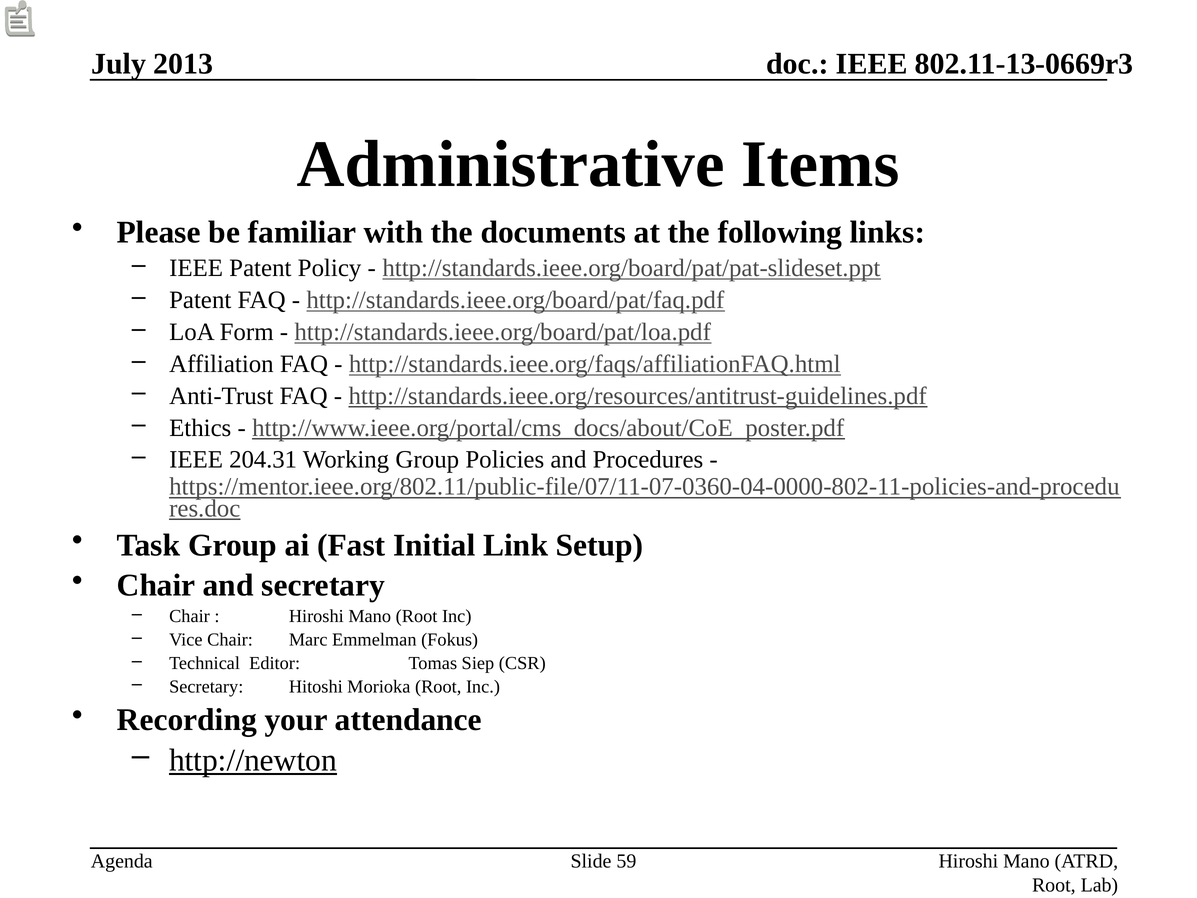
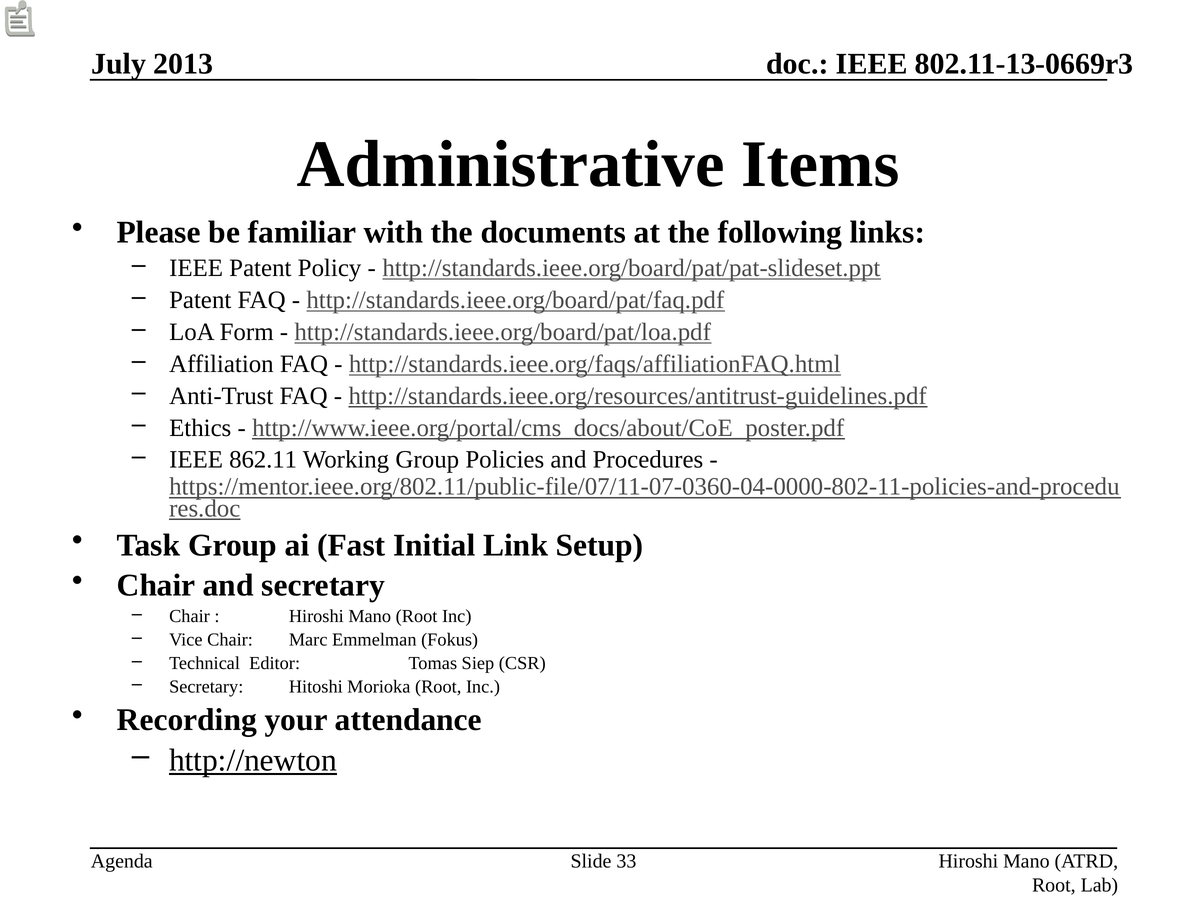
204.31: 204.31 -> 862.11
59: 59 -> 33
